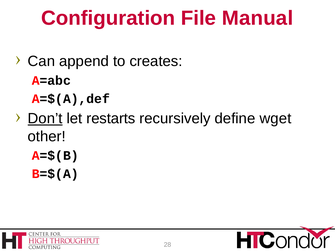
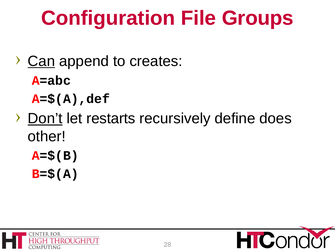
Manual: Manual -> Groups
Can underline: none -> present
wget: wget -> does
